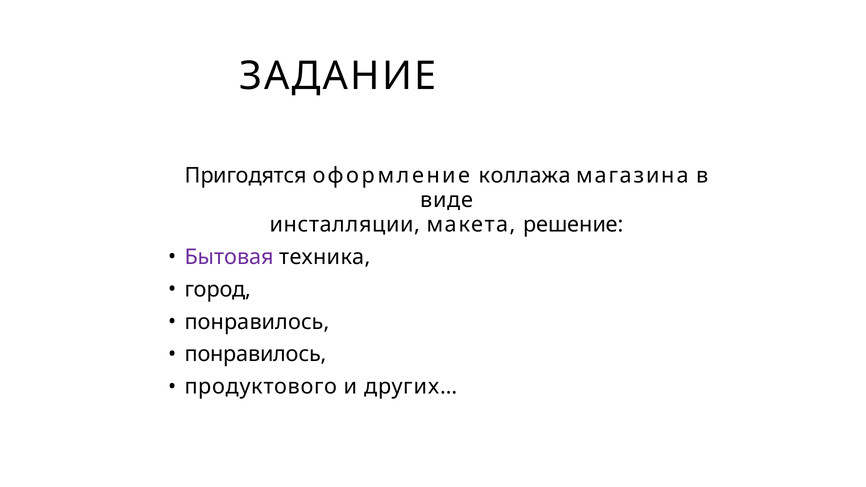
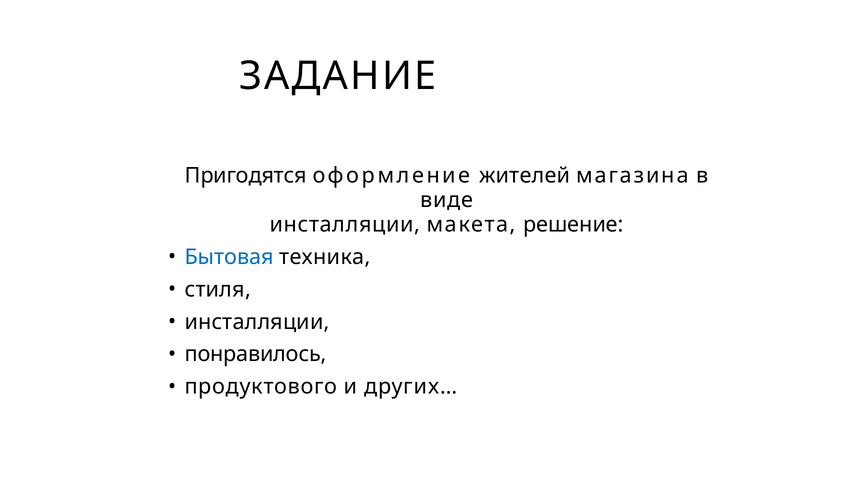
коллажа: коллажа -> жителей
Бытовая colour: purple -> blue
город: город -> стиля
понравилось at (257, 322): понравилось -> инсталляции
